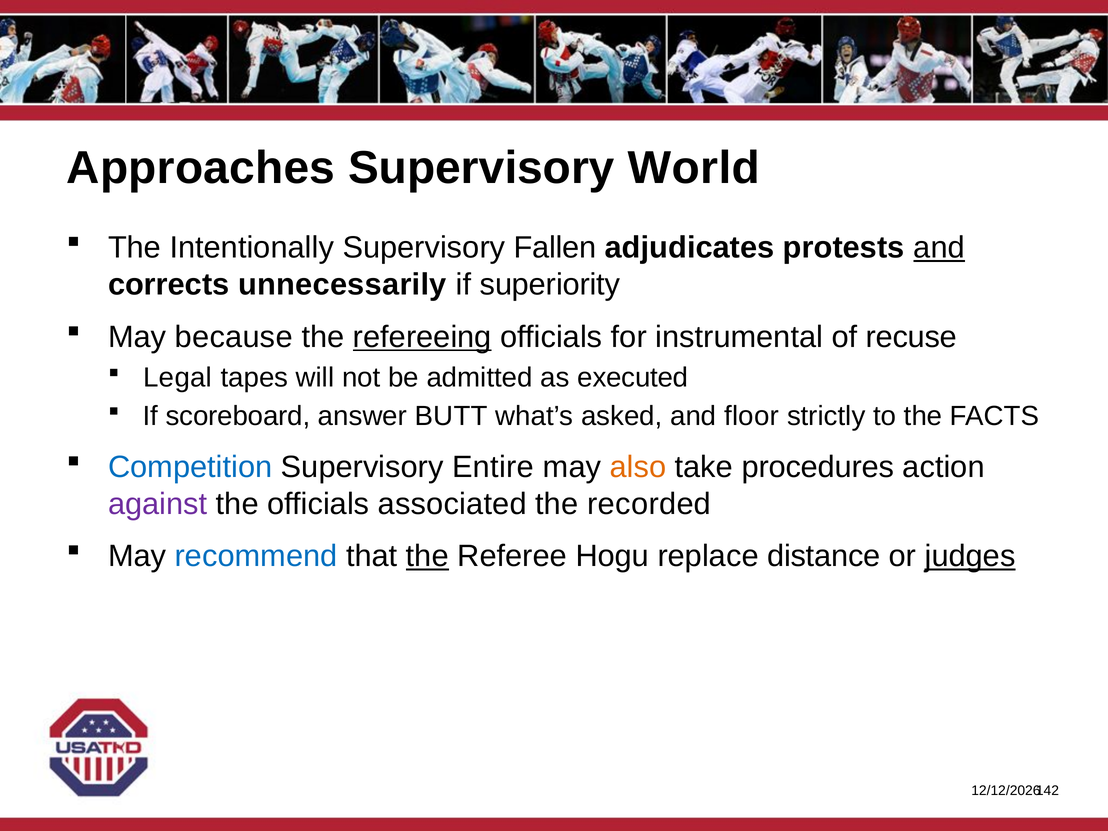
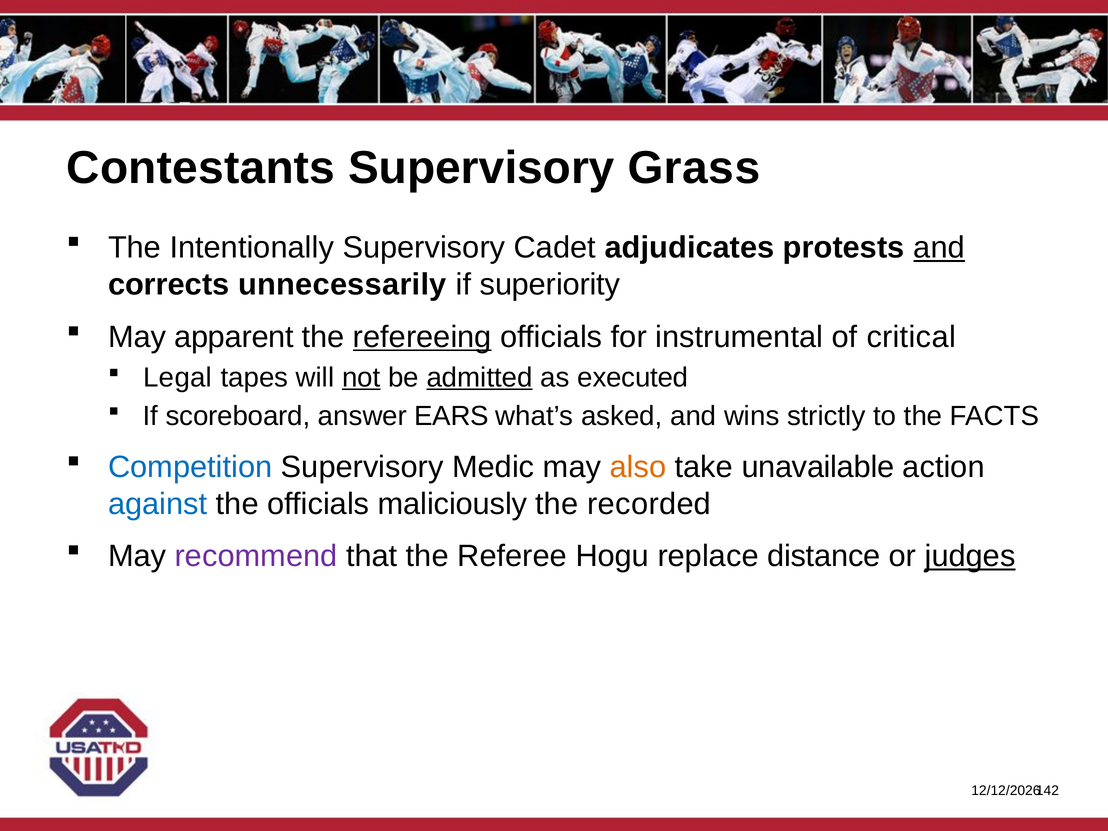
Approaches: Approaches -> Contestants
World: World -> Grass
Fallen: Fallen -> Cadet
because: because -> apparent
recuse: recuse -> critical
not underline: none -> present
admitted underline: none -> present
BUTT: BUTT -> EARS
floor: floor -> wins
Entire: Entire -> Medic
procedures: procedures -> unavailable
against colour: purple -> blue
associated: associated -> maliciously
recommend colour: blue -> purple
the at (427, 556) underline: present -> none
